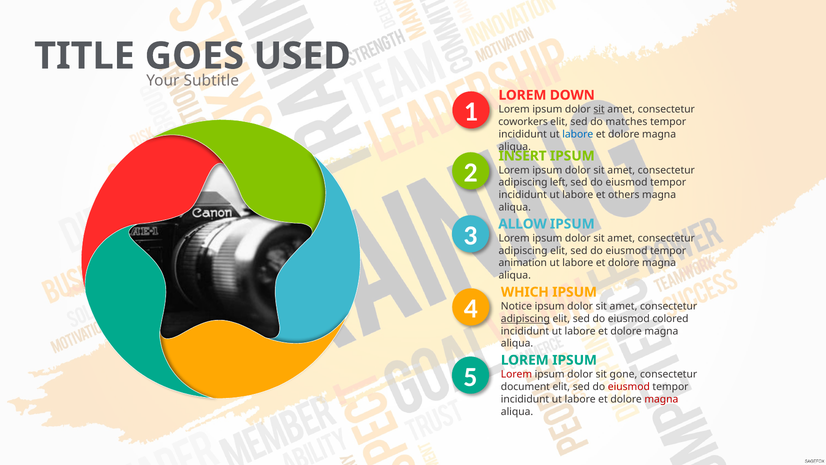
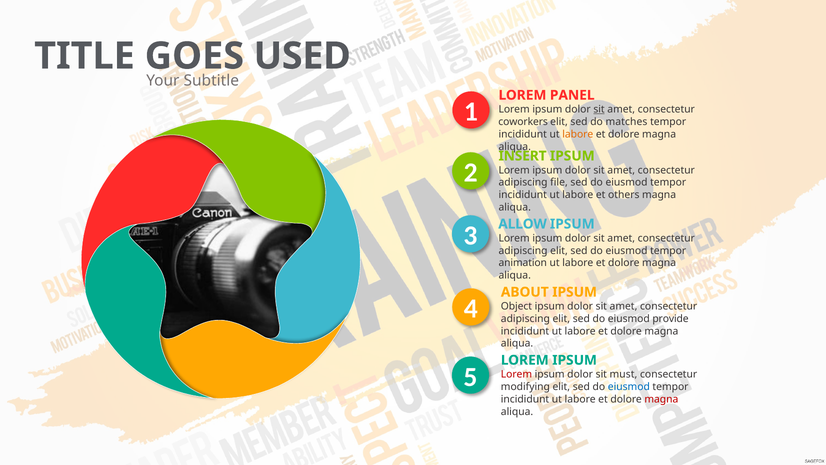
DOWN: DOWN -> PANEL
labore at (578, 134) colour: blue -> orange
left: left -> file
WHICH: WHICH -> ABOUT
Notice: Notice -> Object
adipiscing at (525, 318) underline: present -> none
colored: colored -> provide
gone: gone -> must
document: document -> modifying
eiusmod at (629, 386) colour: red -> blue
